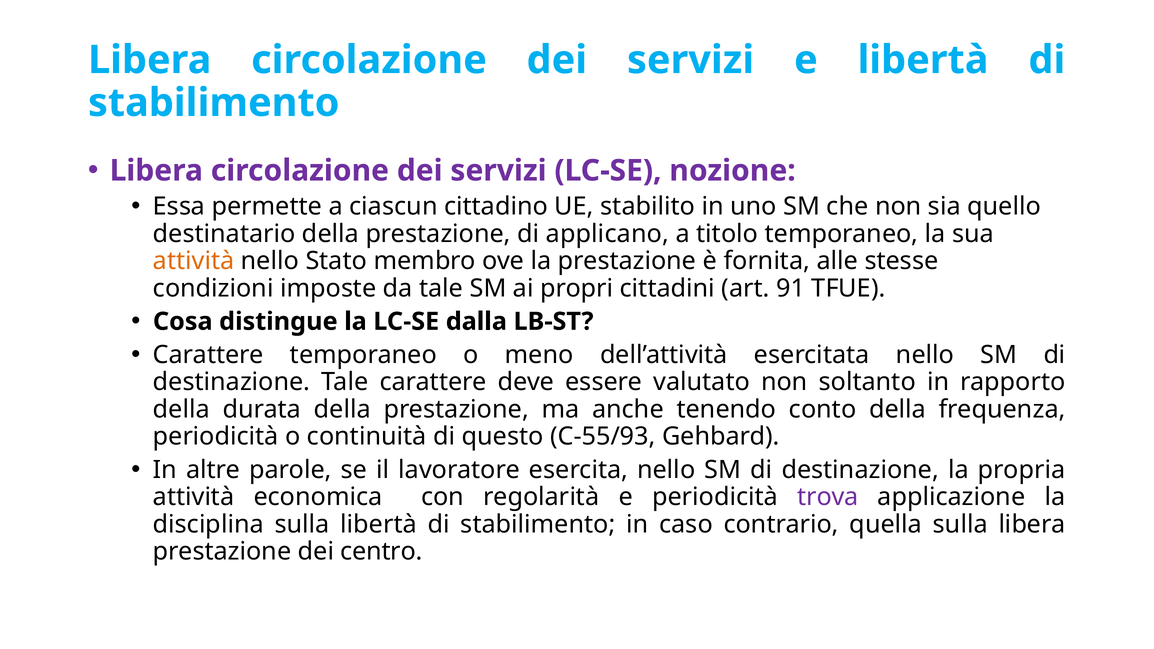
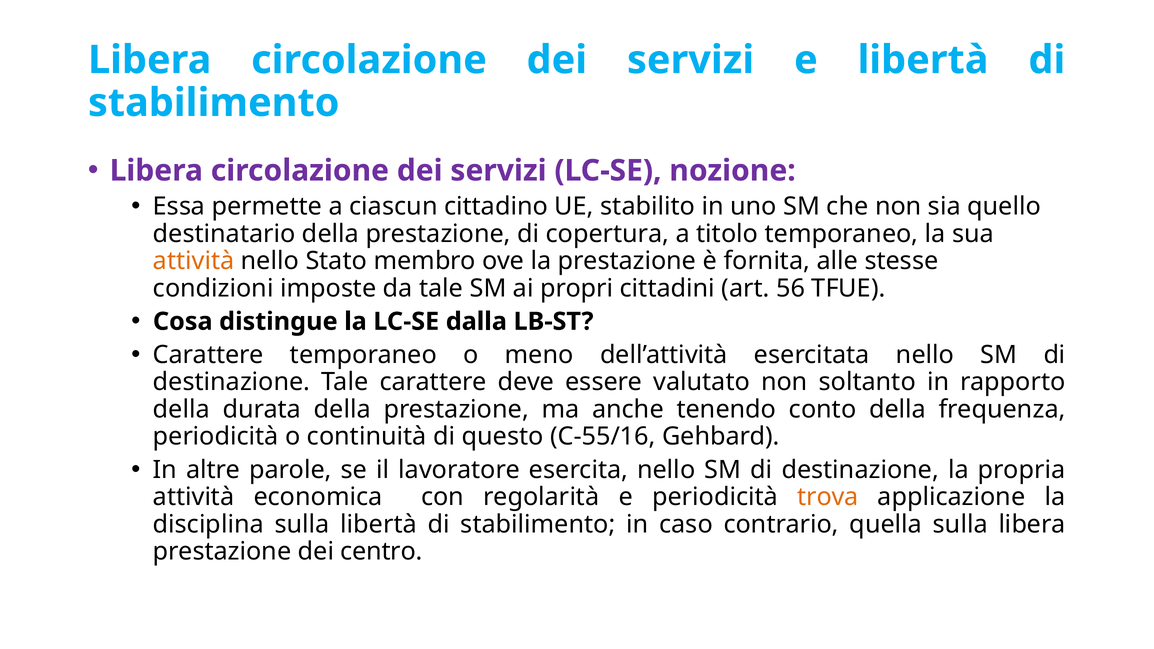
applicano: applicano -> copertura
91: 91 -> 56
C-55/93: C-55/93 -> C-55/16
trova colour: purple -> orange
